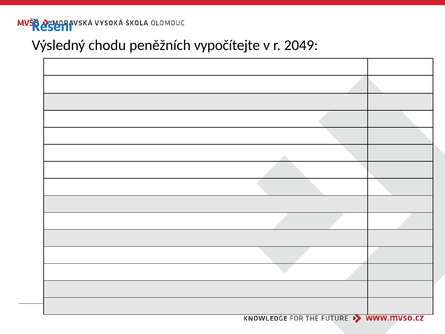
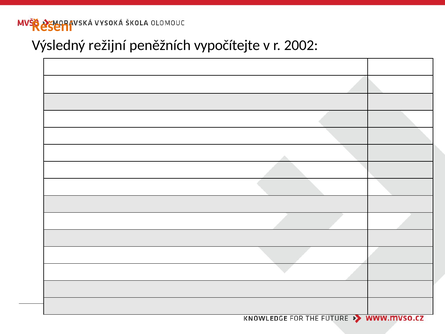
Řešení colour: blue -> orange
chodu: chodu -> režijní
2049: 2049 -> 2002
